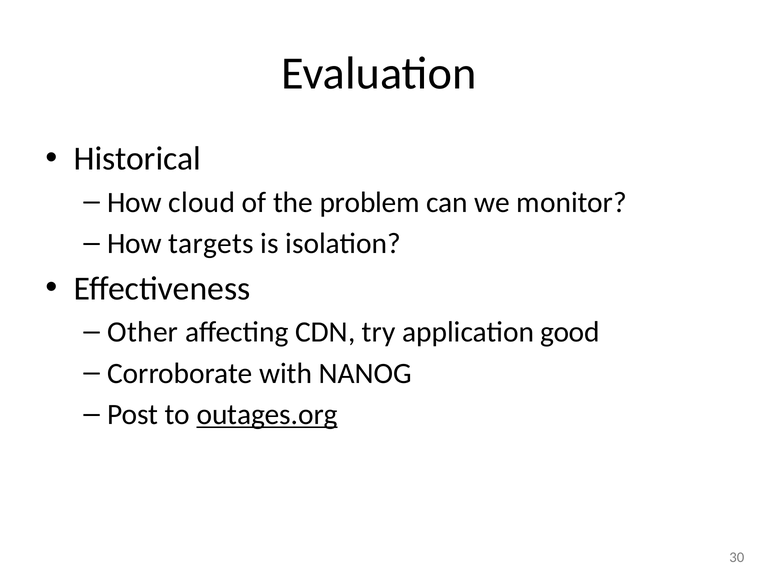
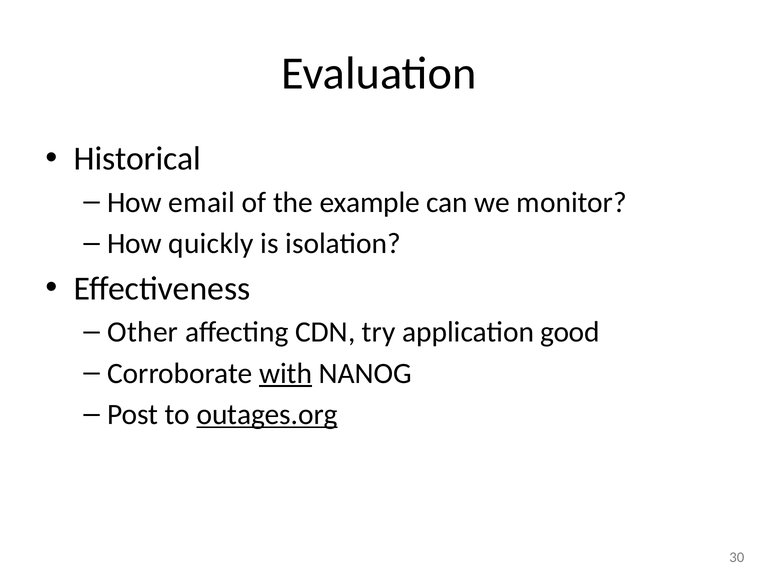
cloud: cloud -> email
problem: problem -> example
targets: targets -> quickly
with underline: none -> present
